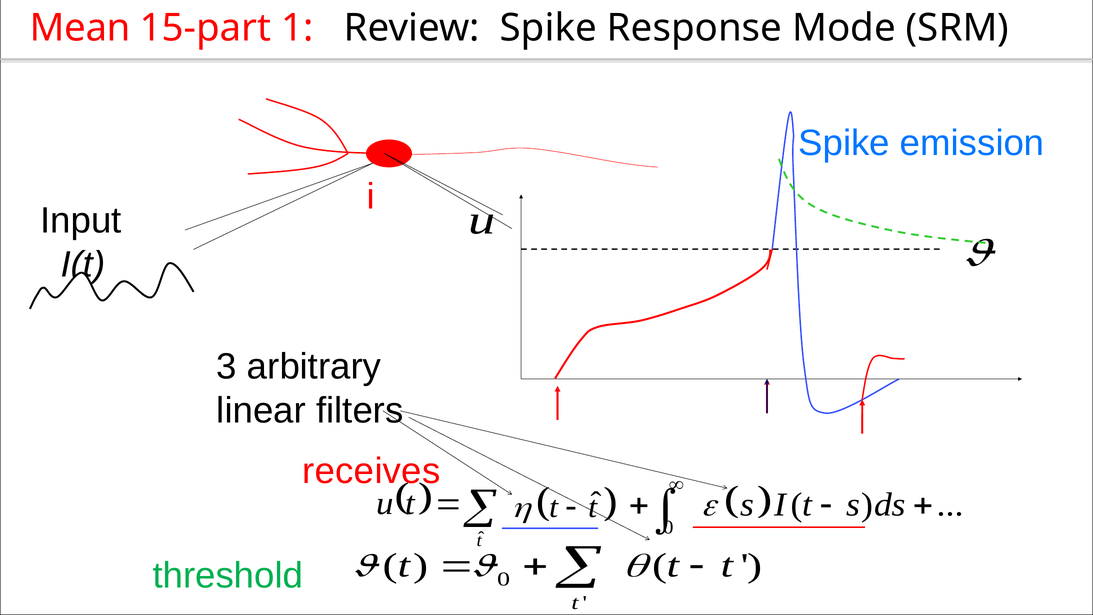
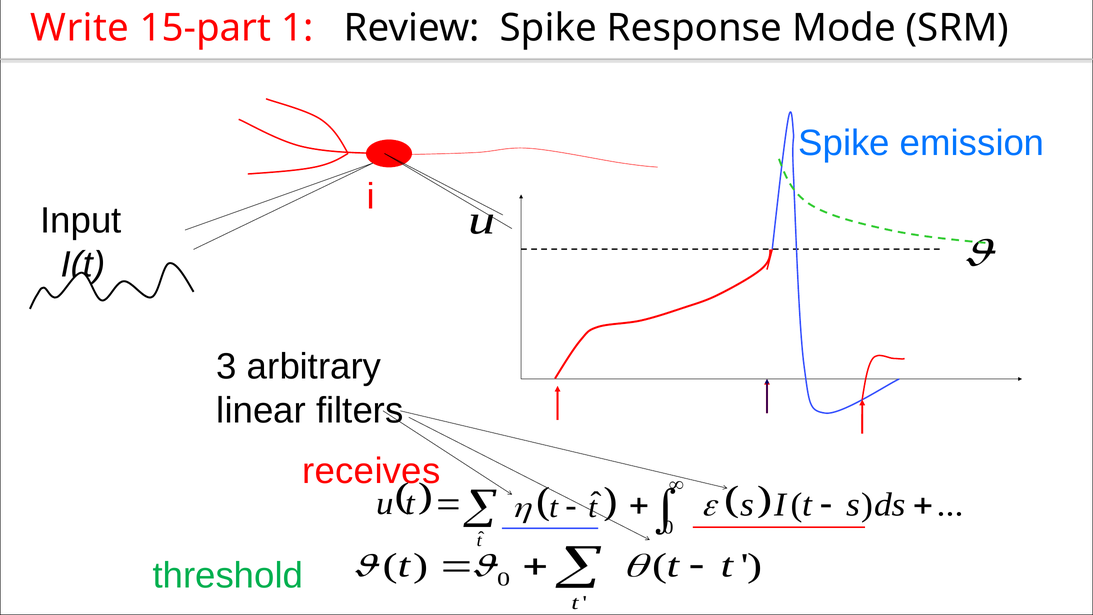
Mean: Mean -> Write
